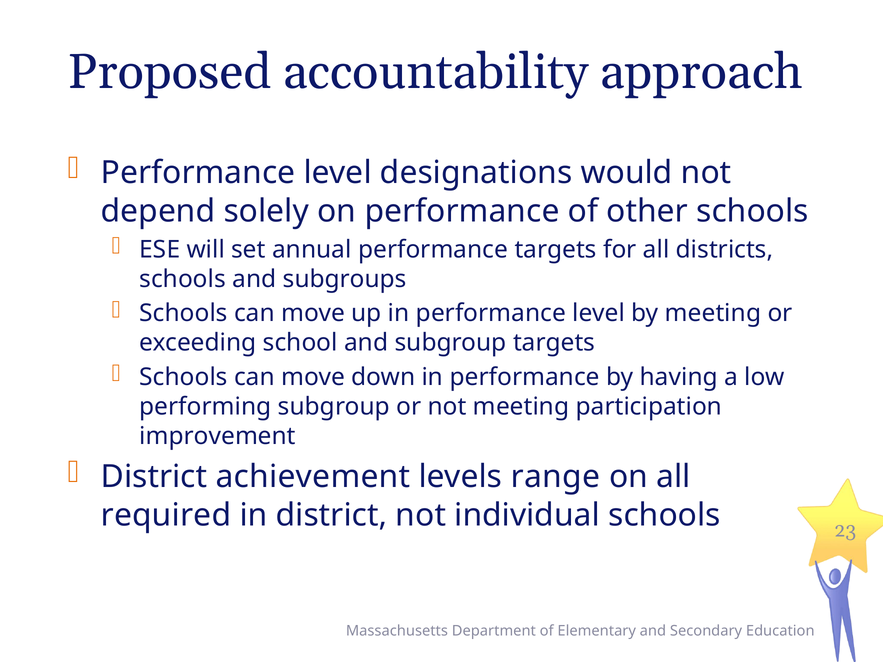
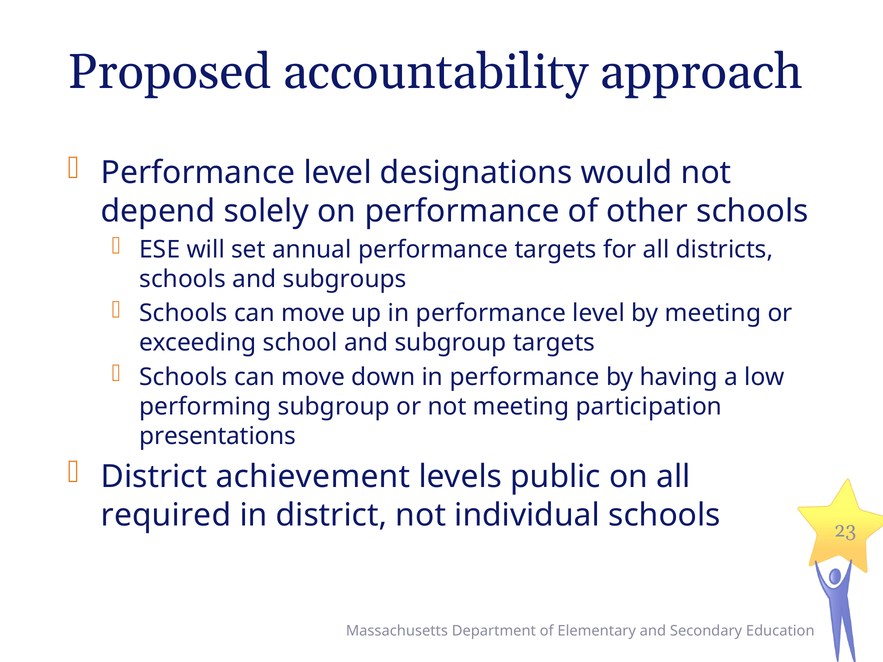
improvement: improvement -> presentations
range: range -> public
